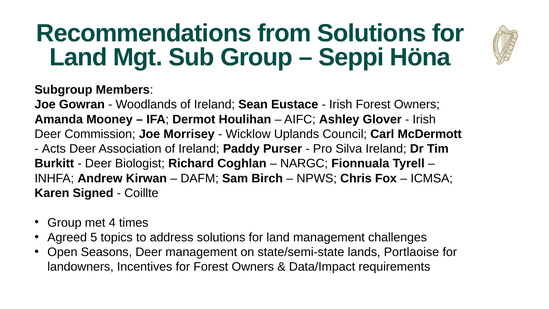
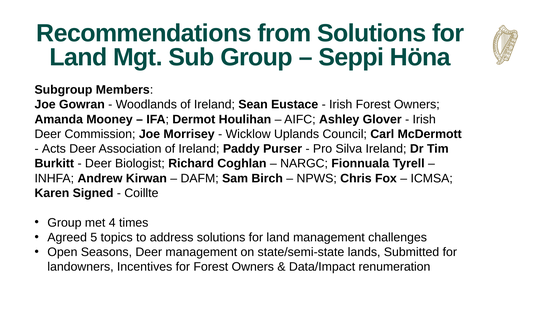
Portlaoise: Portlaoise -> Submitted
requirements: requirements -> renumeration
